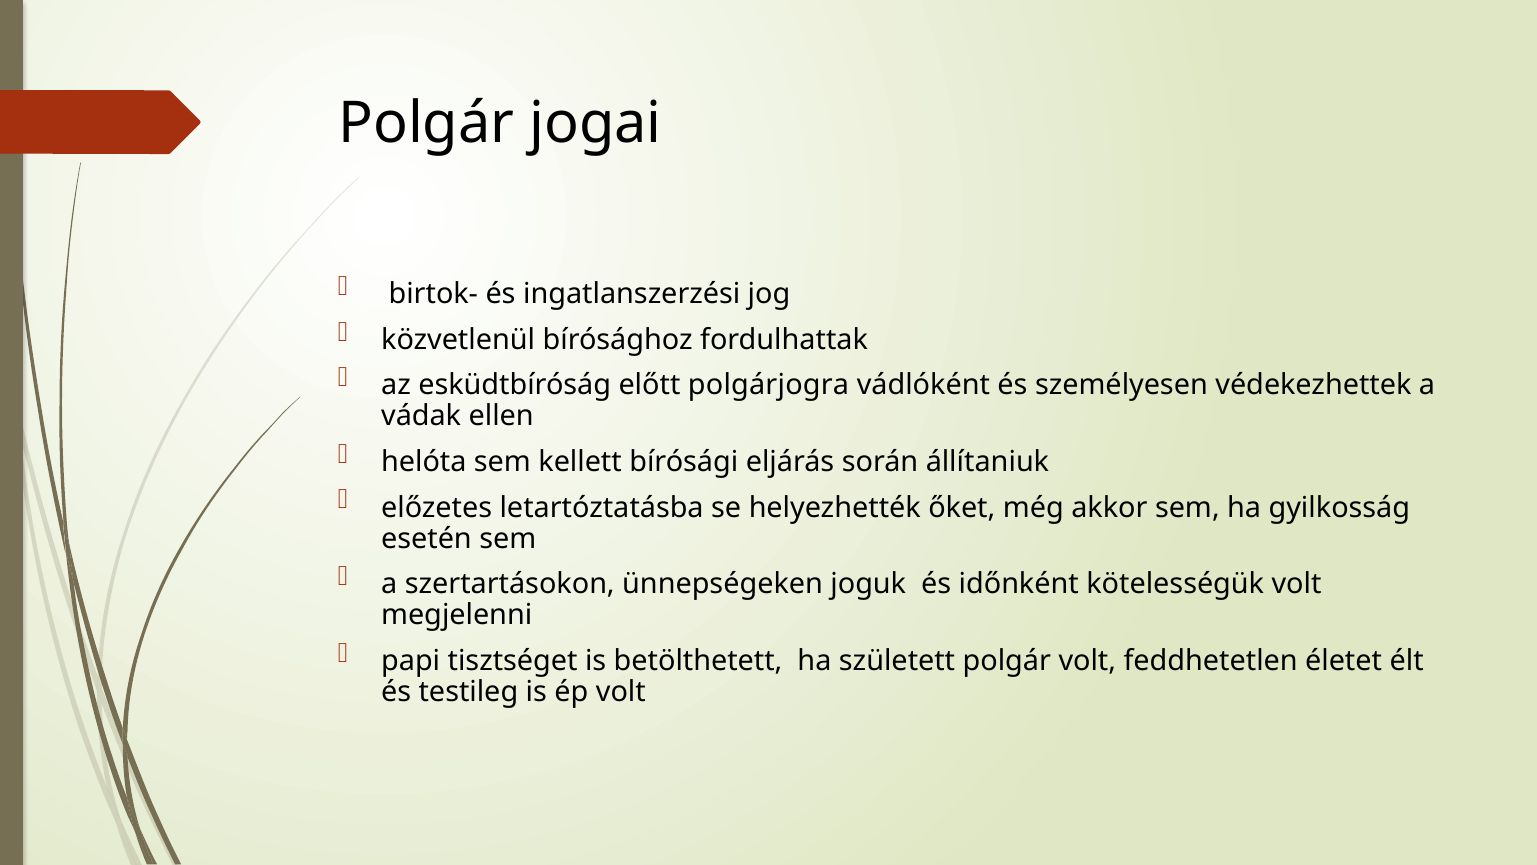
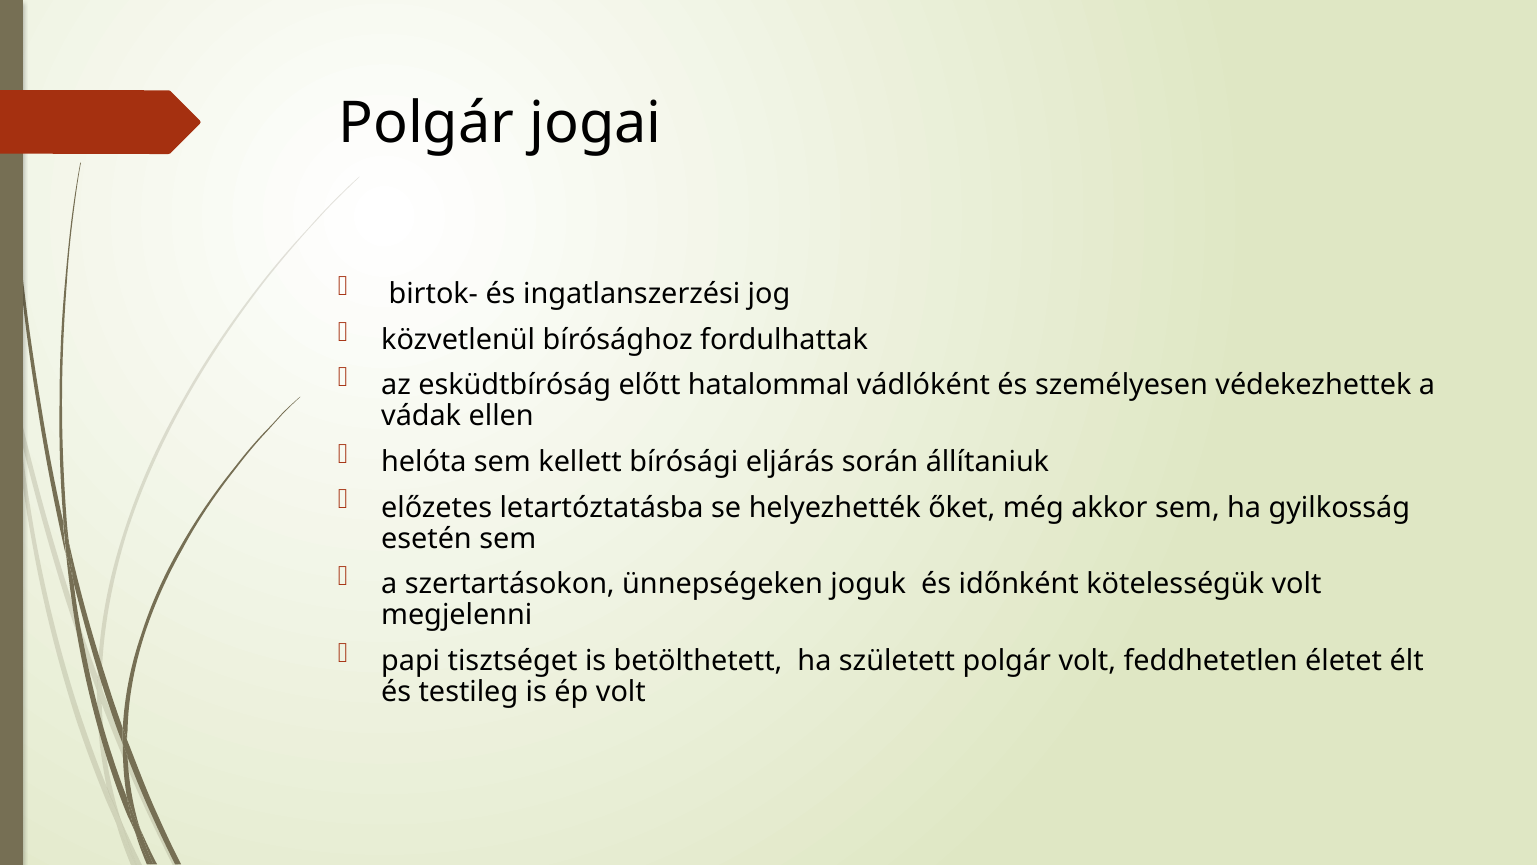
polgárjogra: polgárjogra -> hatalommal
